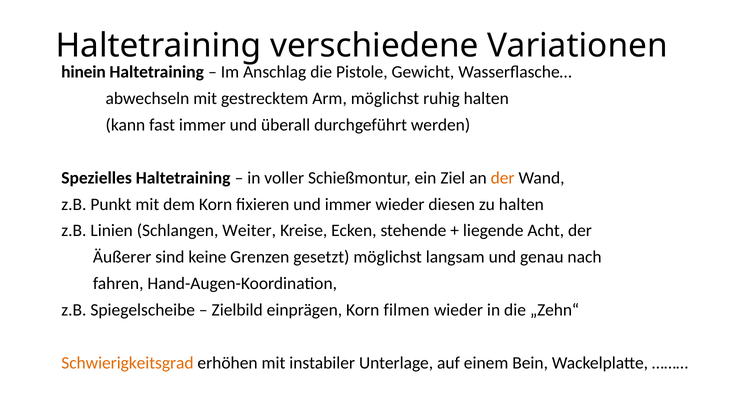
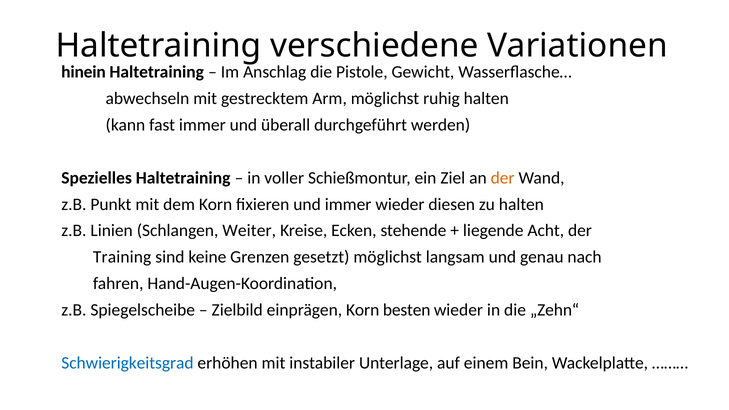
Äußerer: Äußerer -> Training
filmen: filmen -> besten
Schwierigkeitsgrad colour: orange -> blue
